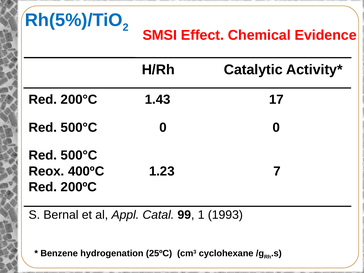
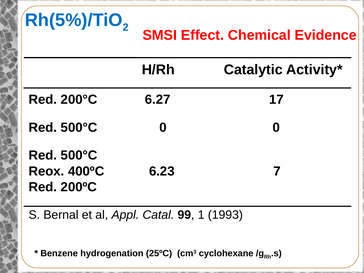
1.43: 1.43 -> 6.27
1.23: 1.23 -> 6.23
